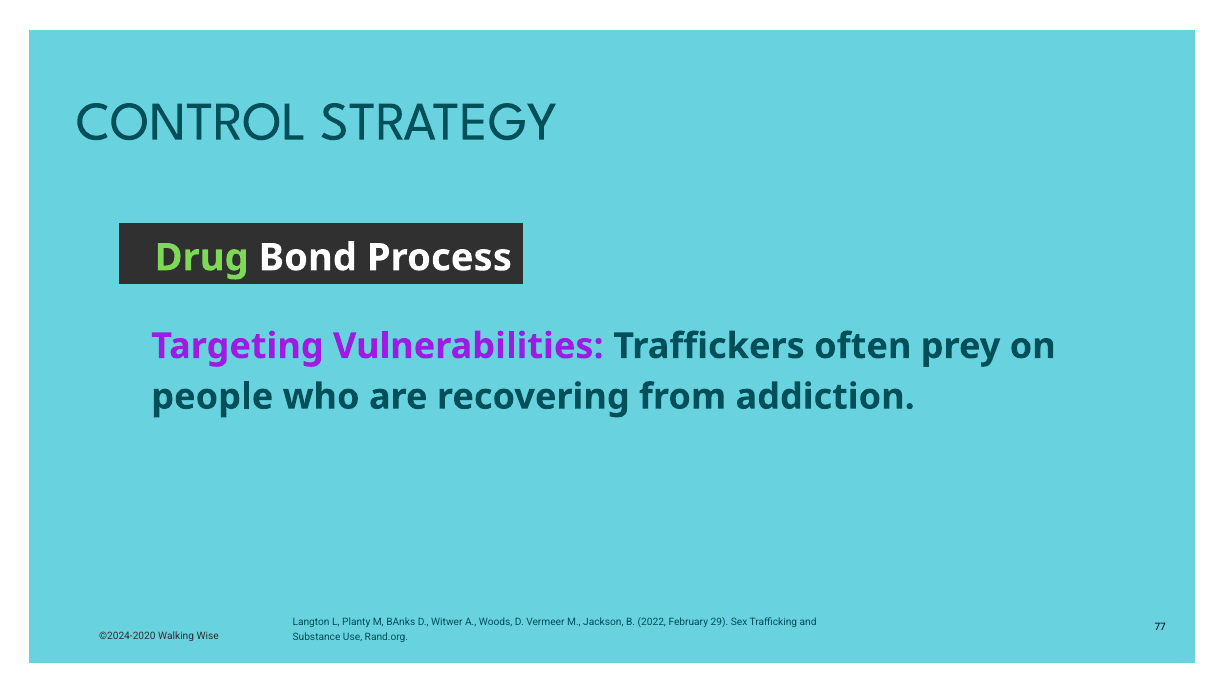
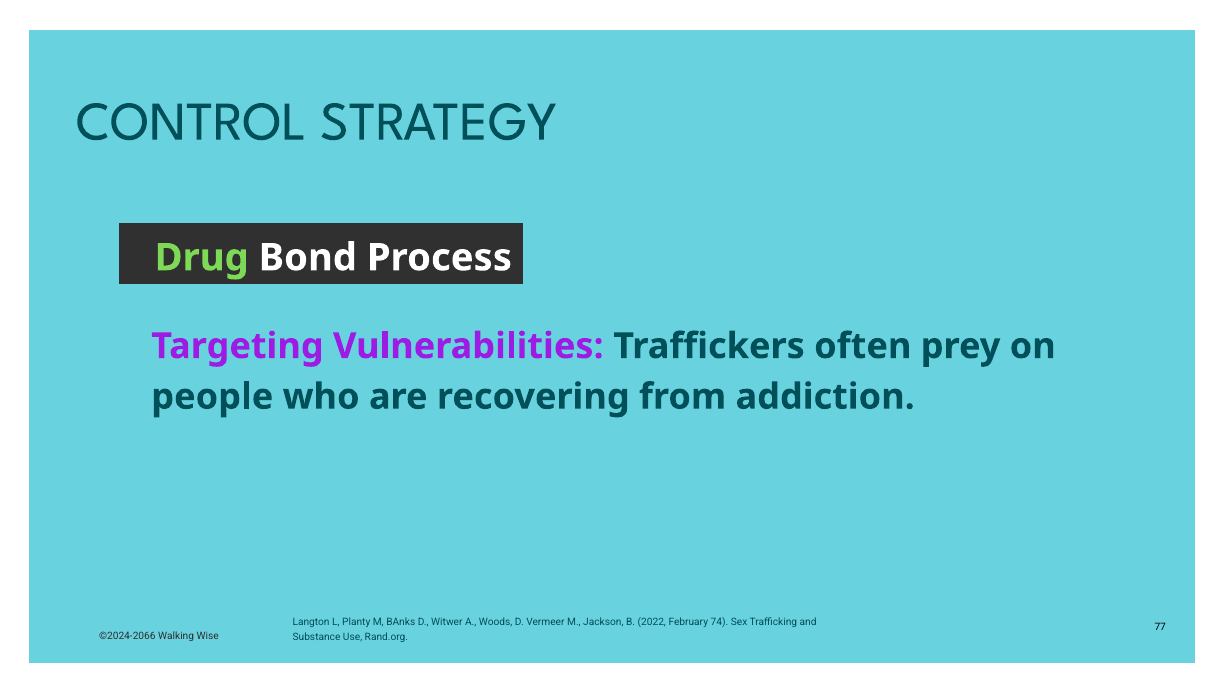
29: 29 -> 74
©2024-2020: ©2024-2020 -> ©2024-2066
